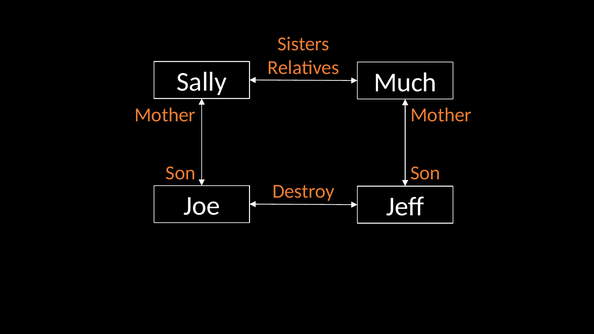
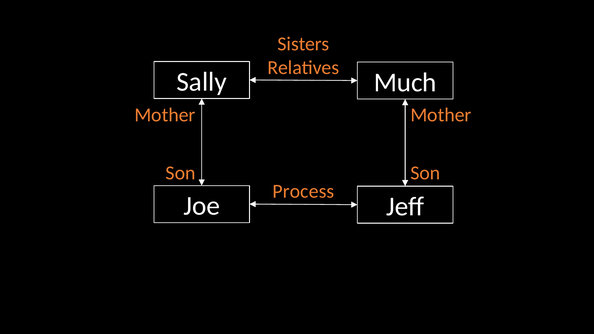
Destroy: Destroy -> Process
